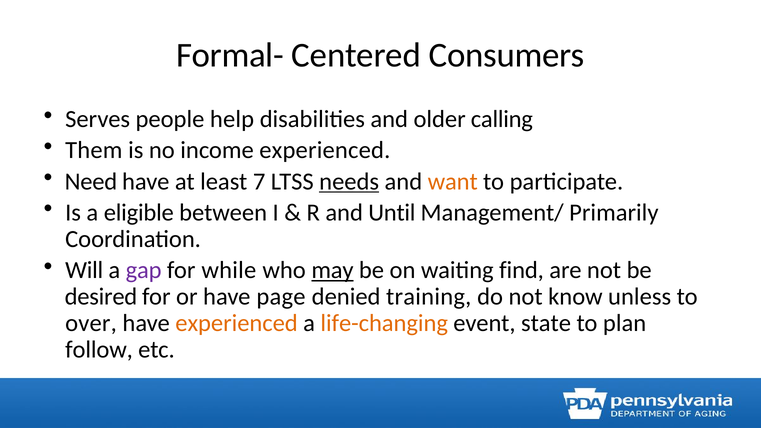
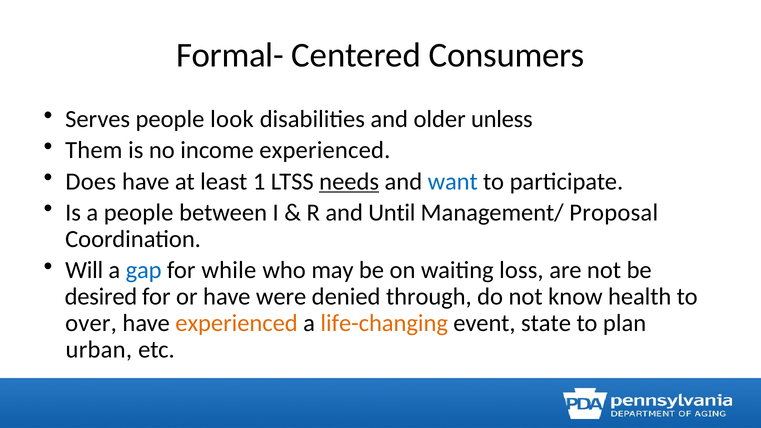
help: help -> look
calling: calling -> unless
Need: Need -> Does
7: 7 -> 1
want colour: orange -> blue
a eligible: eligible -> people
Primarily: Primarily -> Proposal
gap colour: purple -> blue
may underline: present -> none
find: find -> loss
page: page -> were
training: training -> through
unless: unless -> health
follow: follow -> urban
